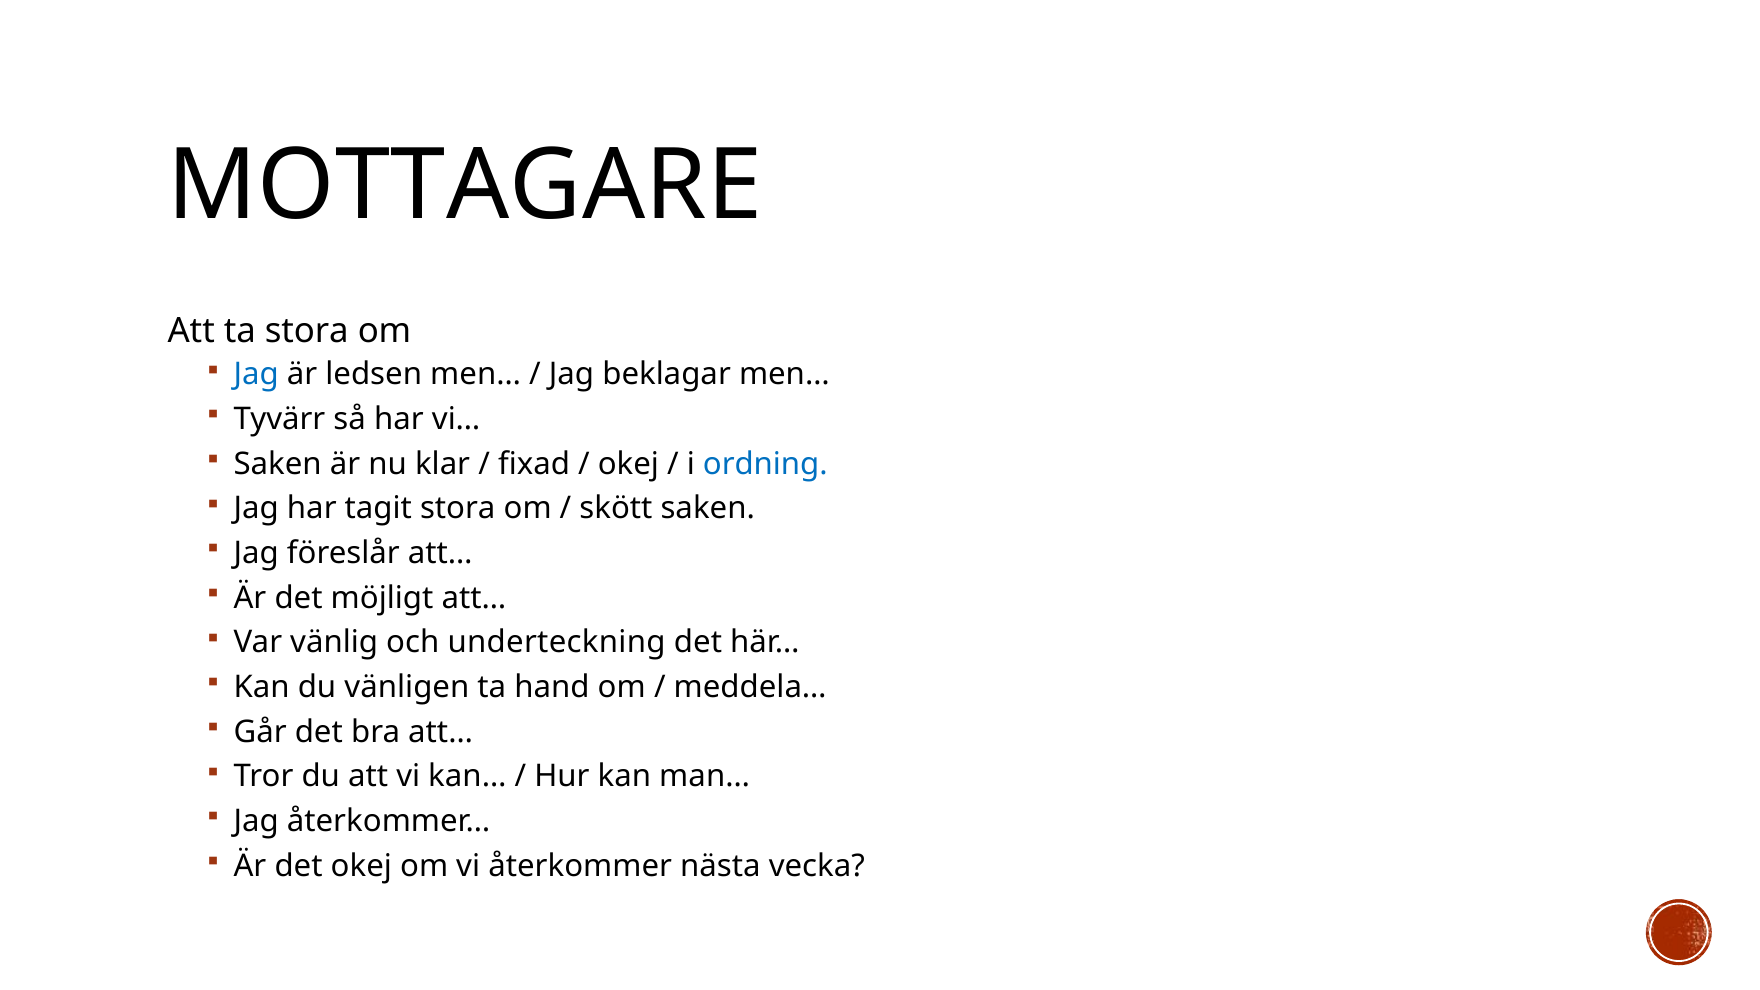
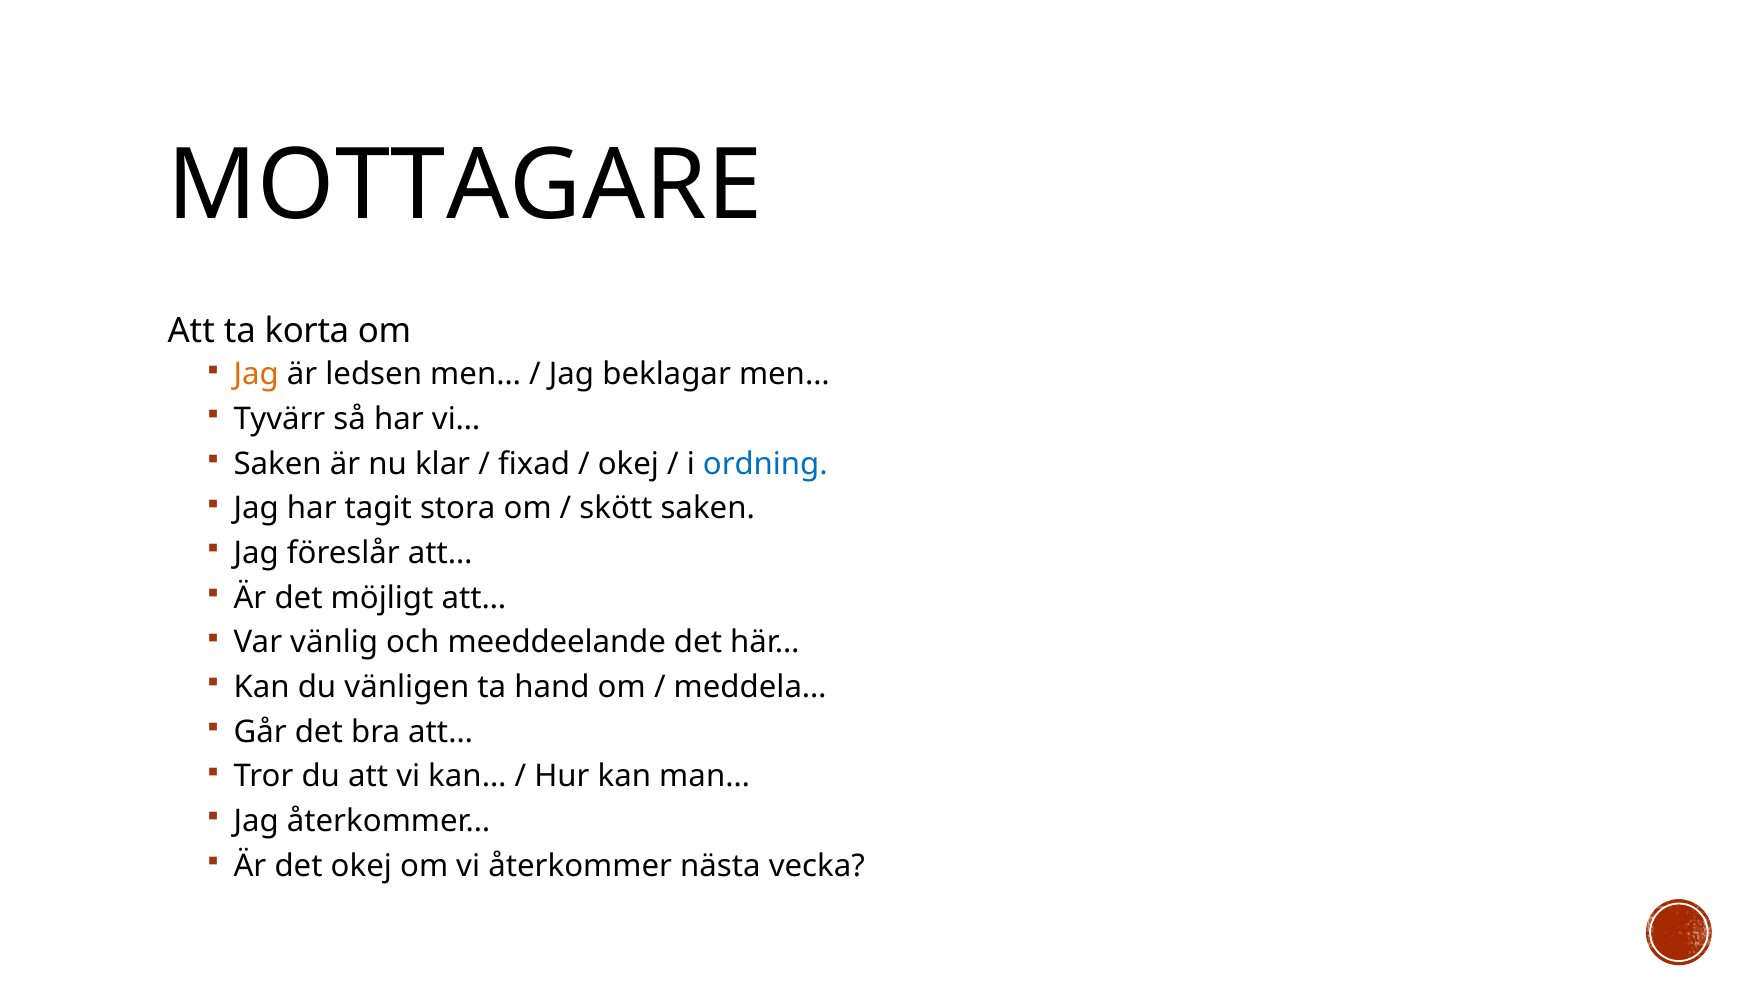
ta stora: stora -> korta
Jag at (256, 374) colour: blue -> orange
underteckning: underteckning -> meeddeelande
